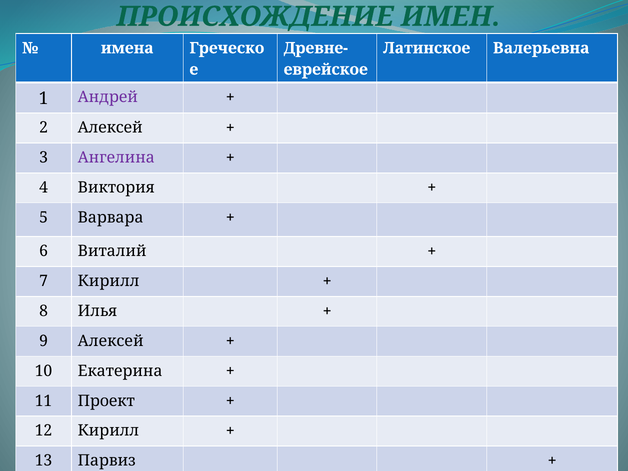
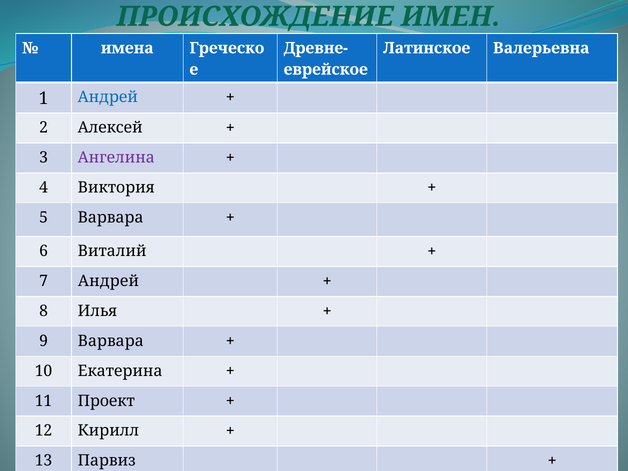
Андрей at (108, 97) colour: purple -> blue
7 Кирилл: Кирилл -> Андрей
9 Алексей: Алексей -> Варвара
